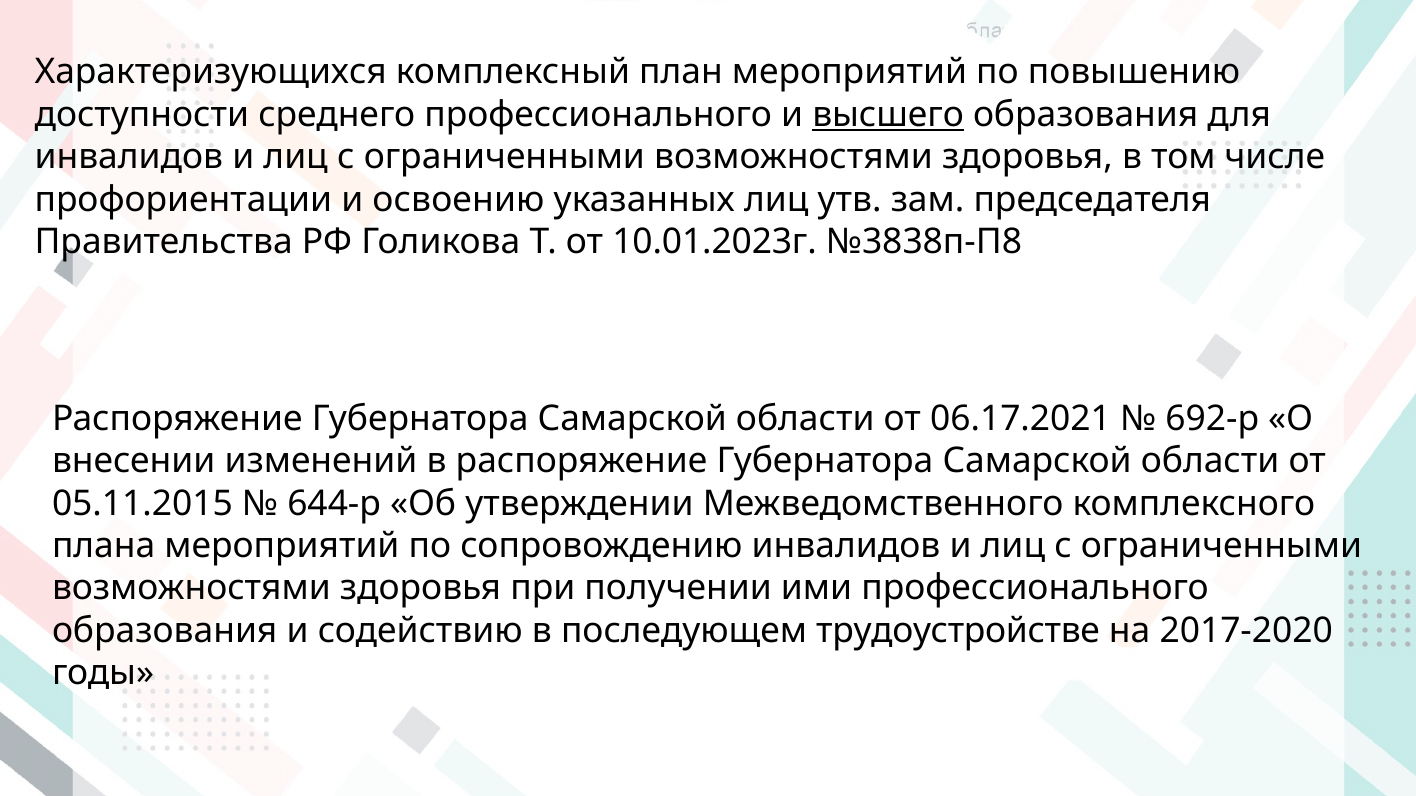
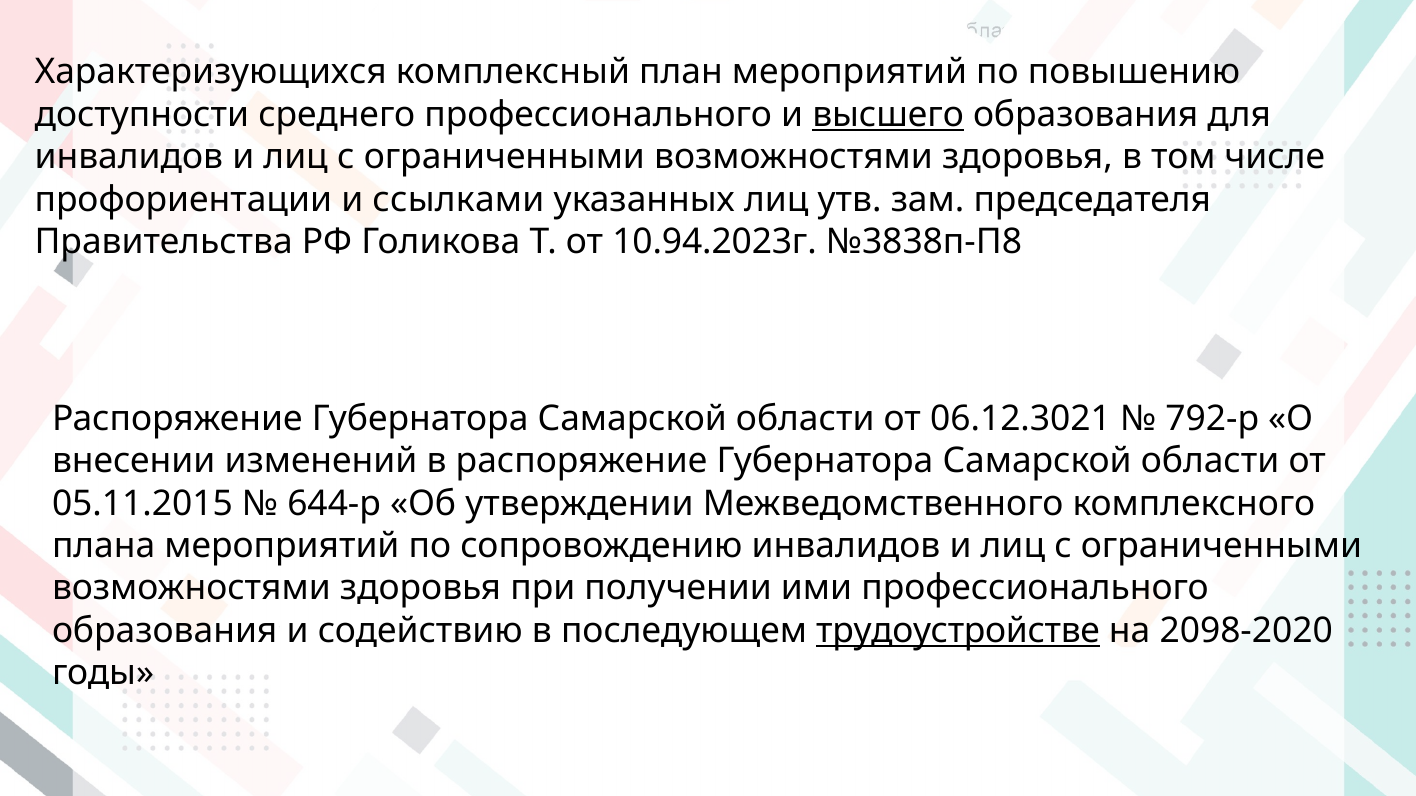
освоению: освоению -> ссылками
10.01.2023г: 10.01.2023г -> 10.94.2023г
06.17.2021: 06.17.2021 -> 06.12.3021
692-р: 692-р -> 792-р
трудоустройстве underline: none -> present
2017-2020: 2017-2020 -> 2098-2020
